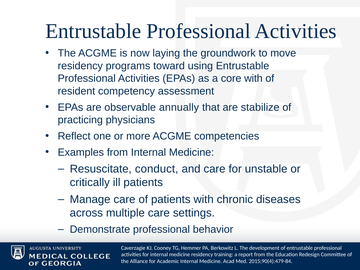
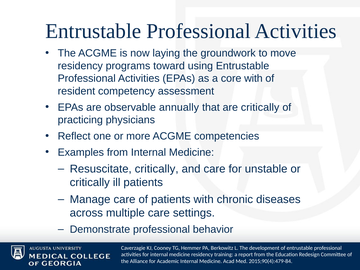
are stabilize: stabilize -> critically
Resuscitate conduct: conduct -> critically
